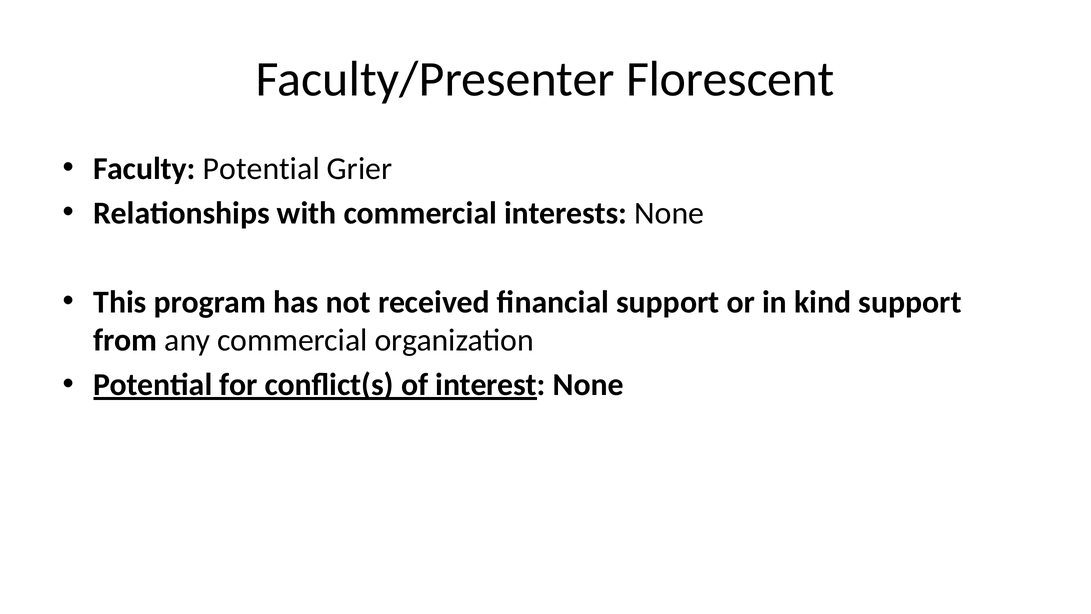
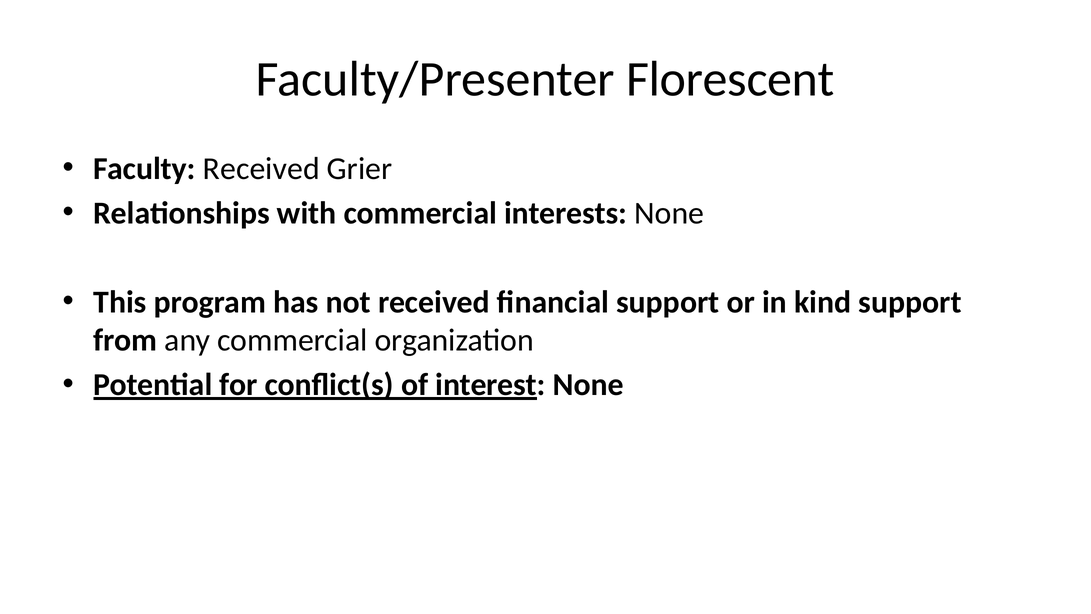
Faculty Potential: Potential -> Received
